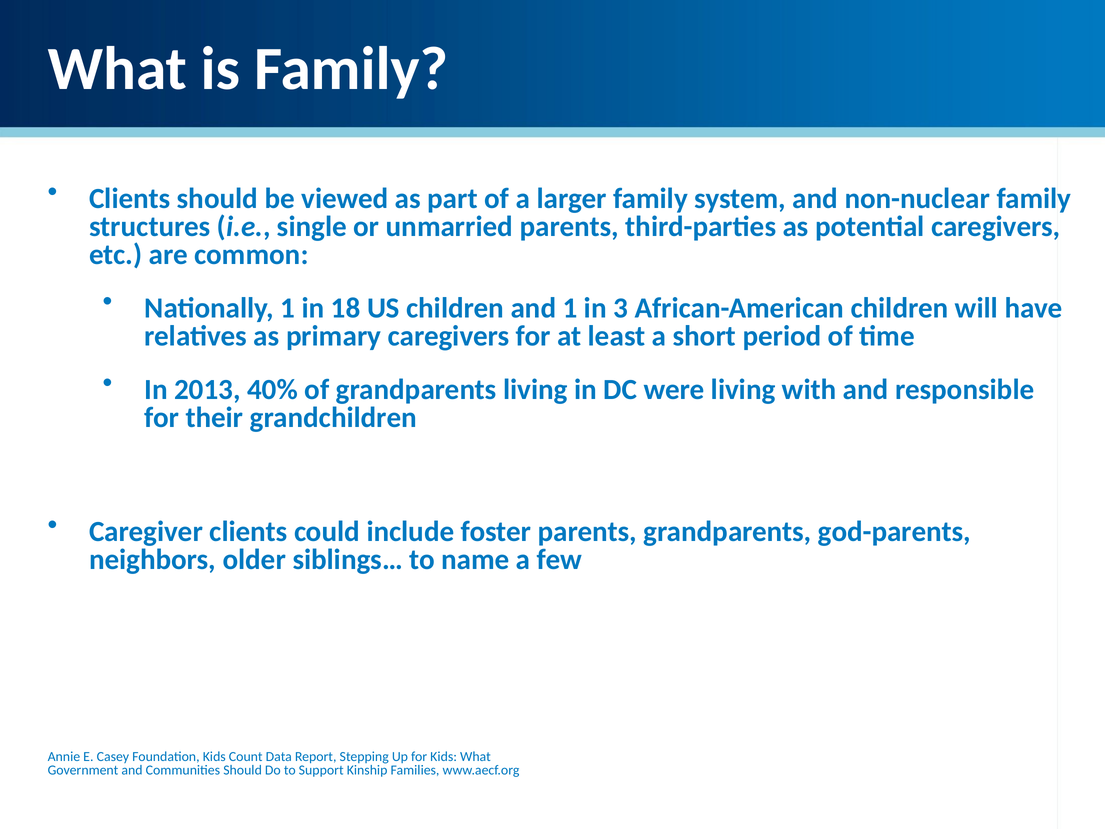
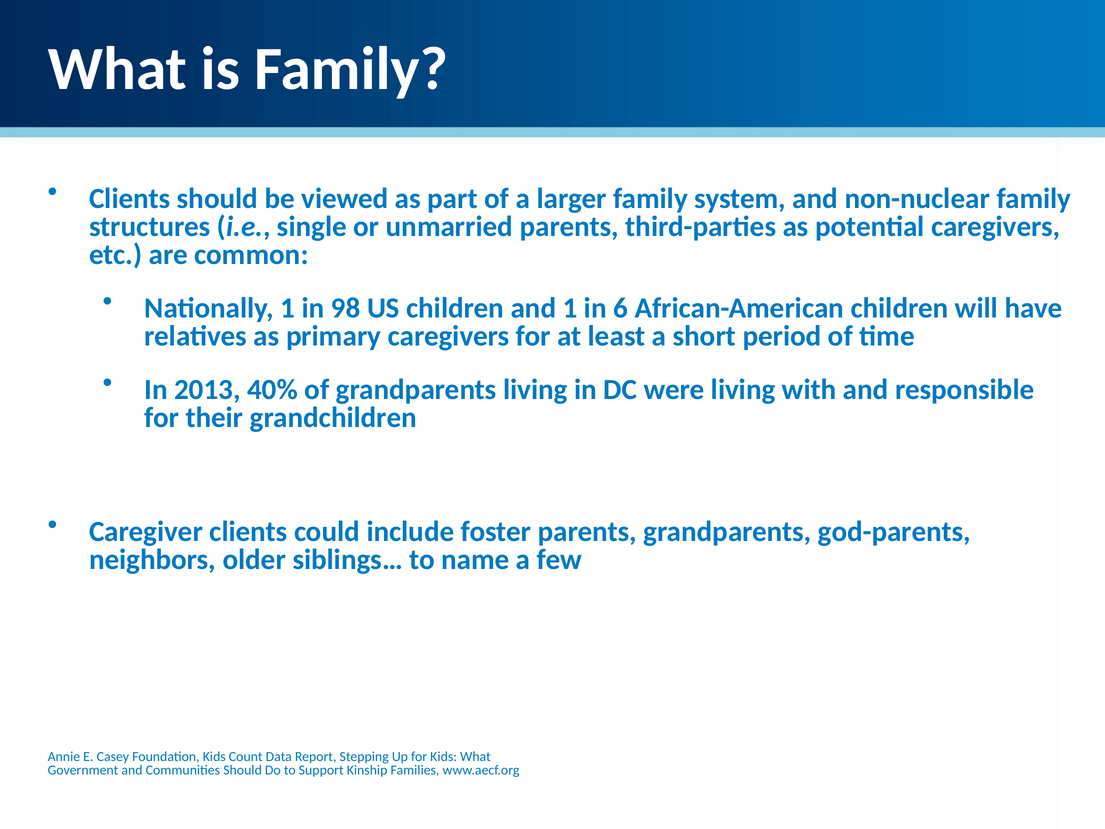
18: 18 -> 98
3: 3 -> 6
